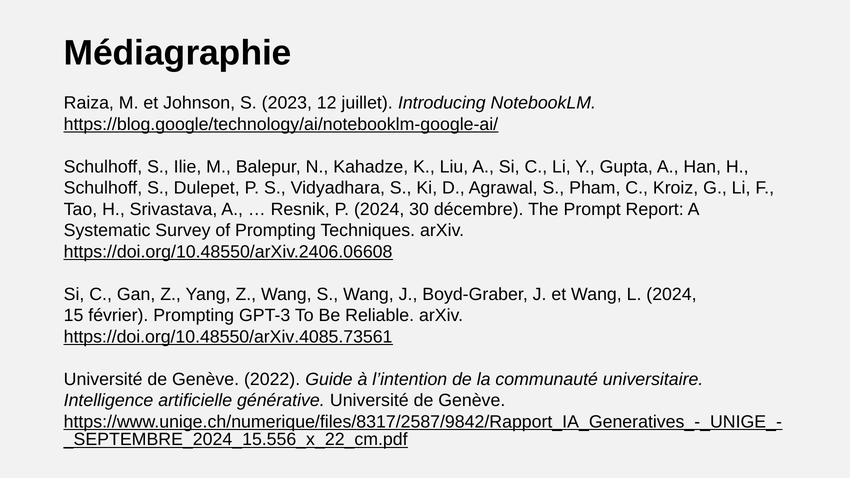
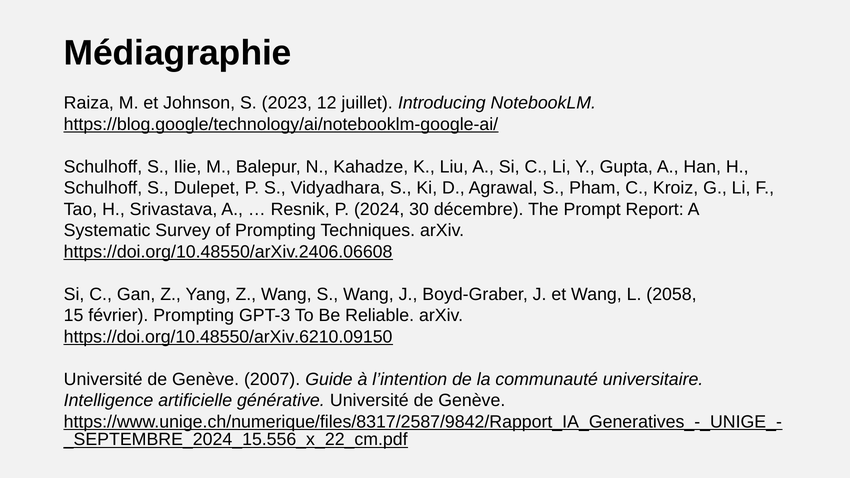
L 2024: 2024 -> 2058
https://doi.org/10.48550/arXiv.4085.73561: https://doi.org/10.48550/arXiv.4085.73561 -> https://doi.org/10.48550/arXiv.6210.09150
2022: 2022 -> 2007
